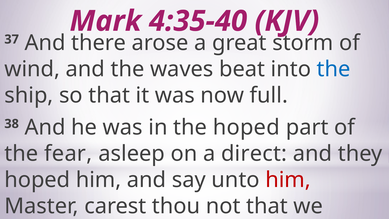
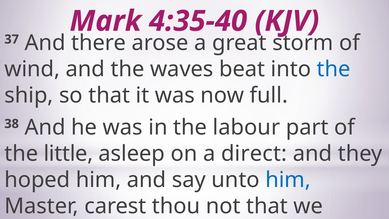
the hoped: hoped -> labour
fear: fear -> little
him at (288, 180) colour: red -> blue
